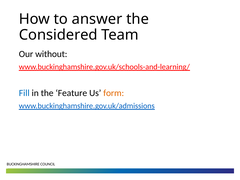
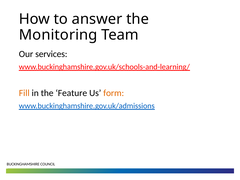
Considered: Considered -> Monitoring
without: without -> services
Fill colour: blue -> orange
